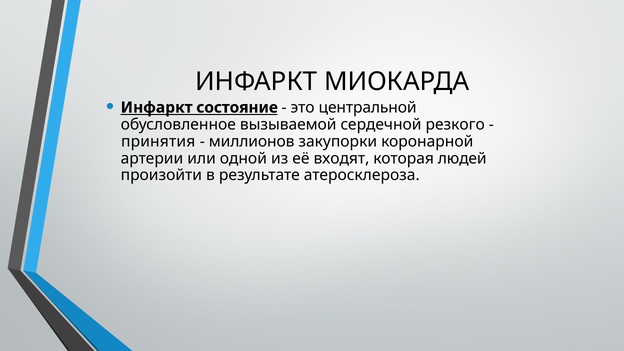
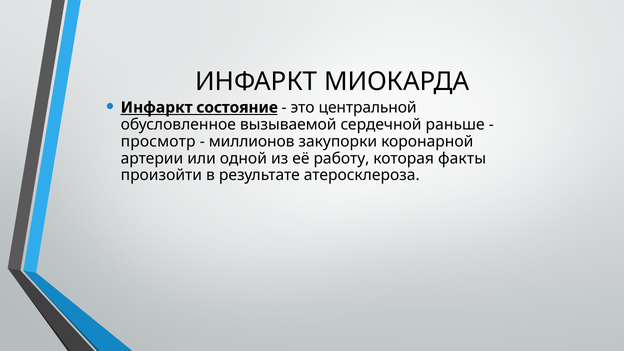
резкого: резкого -> раньше
принятия: принятия -> просмотр
входят: входят -> работу
людей: людей -> факты
